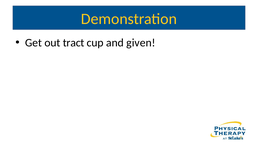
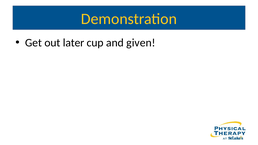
tract: tract -> later
